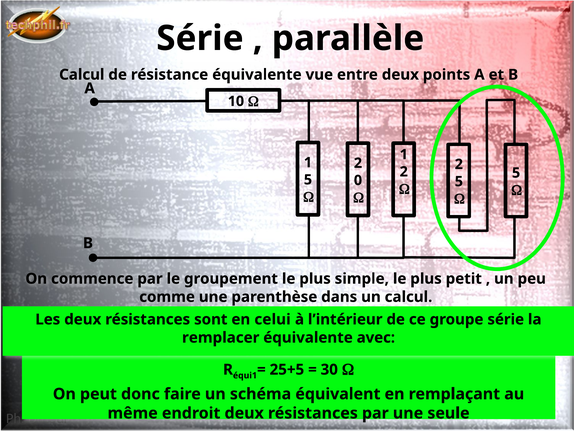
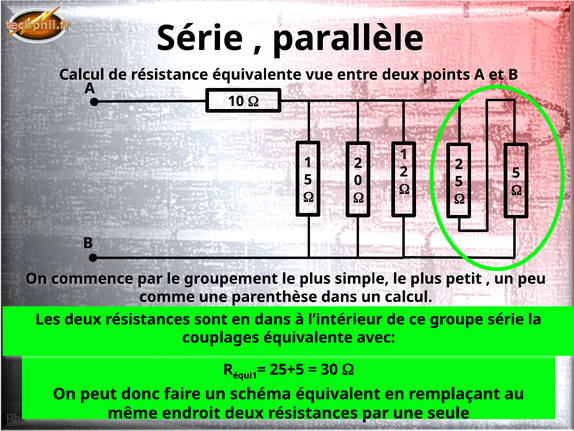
en celui: celui -> dans
remplacer: remplacer -> couplages
